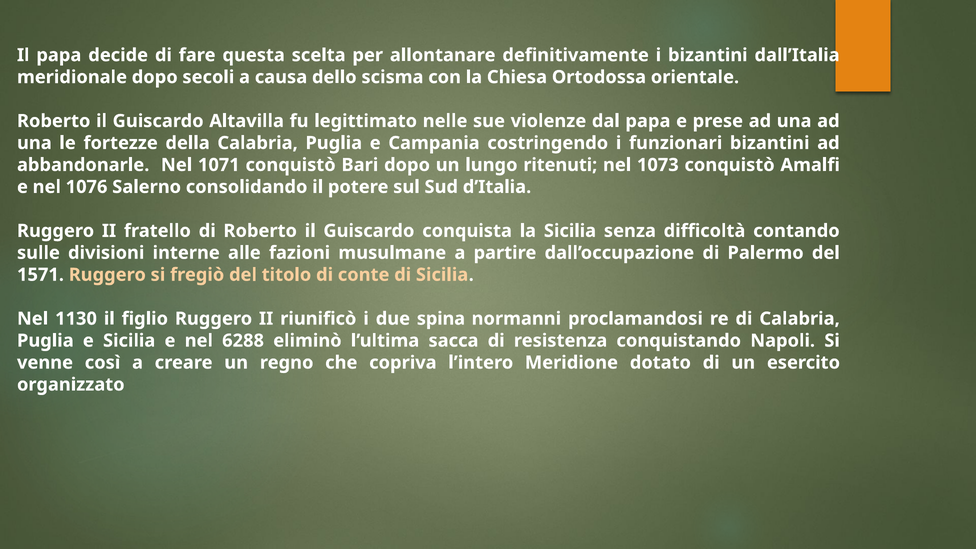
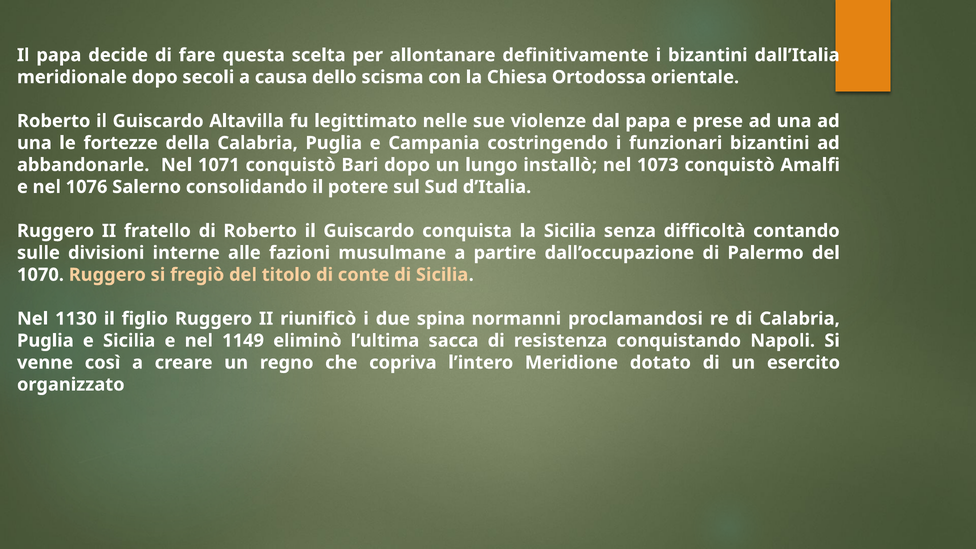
ritenuti: ritenuti -> installò
1571: 1571 -> 1070
6288: 6288 -> 1149
